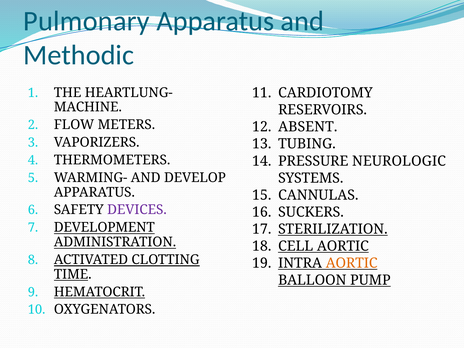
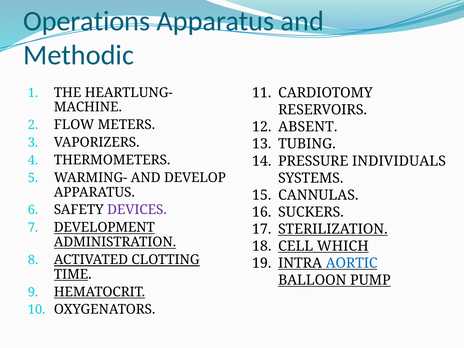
Pulmonary: Pulmonary -> Operations
NEUROLOGIC: NEUROLOGIC -> INDIVIDUALS
CELL AORTIC: AORTIC -> WHICH
AORTIC at (352, 263) colour: orange -> blue
